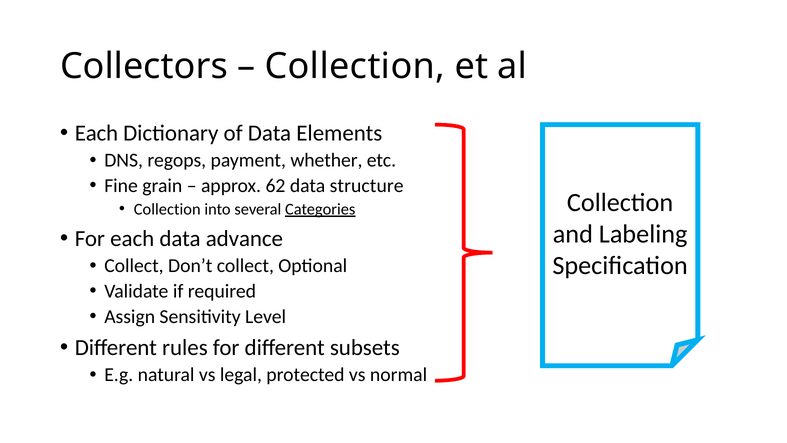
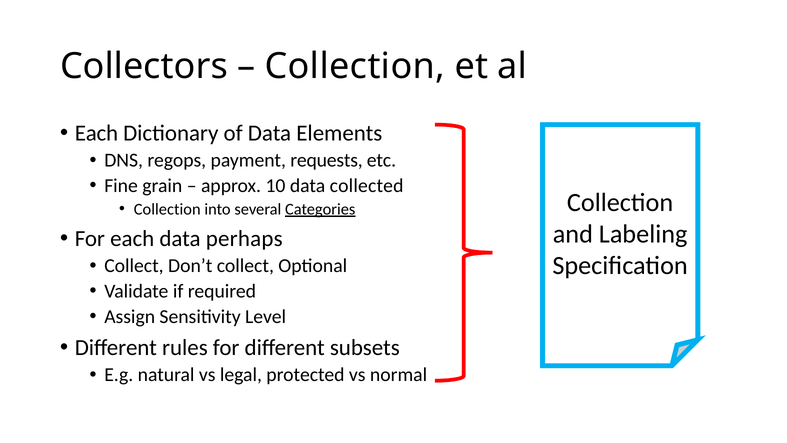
whether: whether -> requests
62: 62 -> 10
structure: structure -> collected
advance: advance -> perhaps
